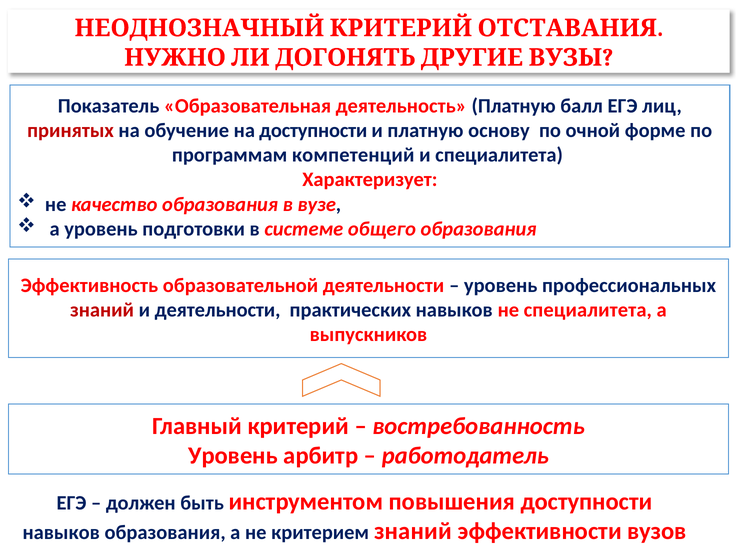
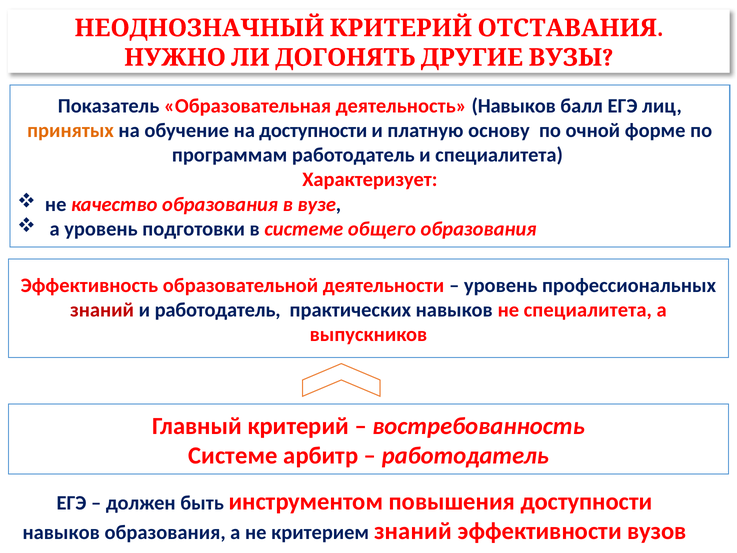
деятельность Платную: Платную -> Навыков
принятых colour: red -> orange
программам компетенций: компетенций -> работодатель
и деятельности: деятельности -> работодатель
Уровень at (233, 455): Уровень -> Системе
